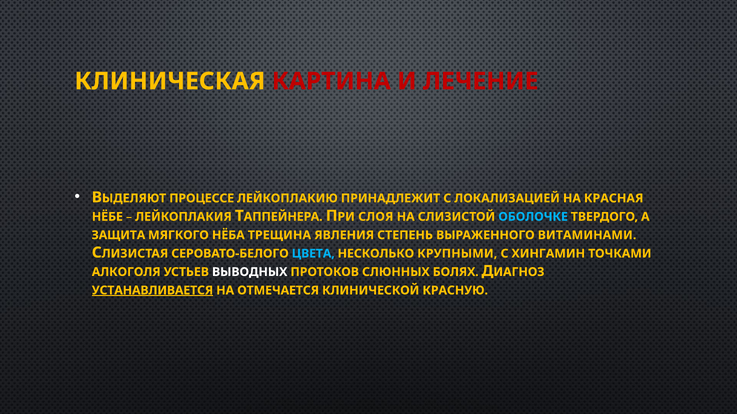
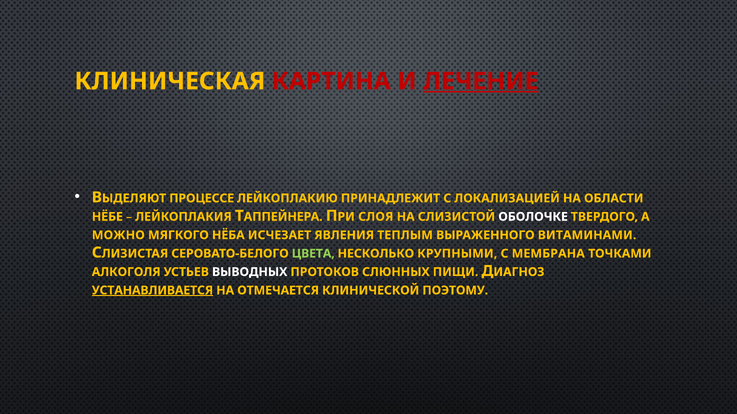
ЛЕЧЕНИЕ underline: none -> present
КРАСНАЯ: КРАСНАЯ -> ОБЛАСТИ
ОБОЛОЧКЕ colour: light blue -> white
ЗАЩИТА: ЗАЩИТА -> МОЖНО
ТРЕЩИНА: ТРЕЩИНА -> ИСЧЕЗАЕТ
СТЕПЕНЬ: СТЕПЕНЬ -> ТЕПЛЫМ
ЦВЕТА colour: light blue -> light green
ХИНГАМИН: ХИНГАМИН -> МЕМБРАНА
БОЛЯХ: БОЛЯХ -> ПИЩИ
КРАСНУЮ: КРАСНУЮ -> ПОЭТОМУ
